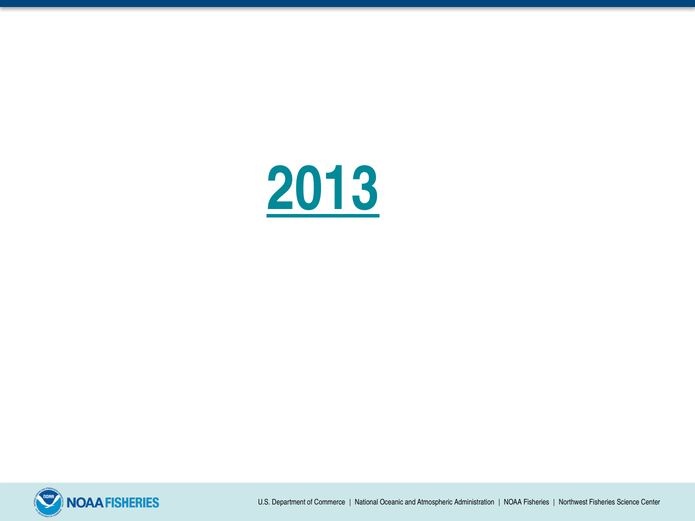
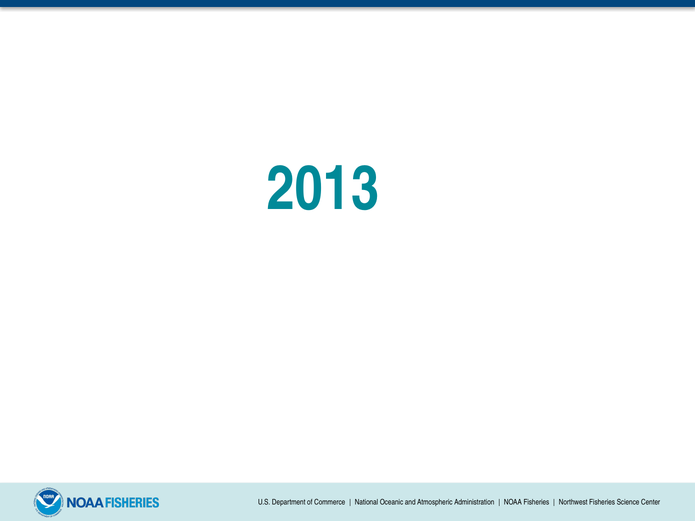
2013 underline: present -> none
